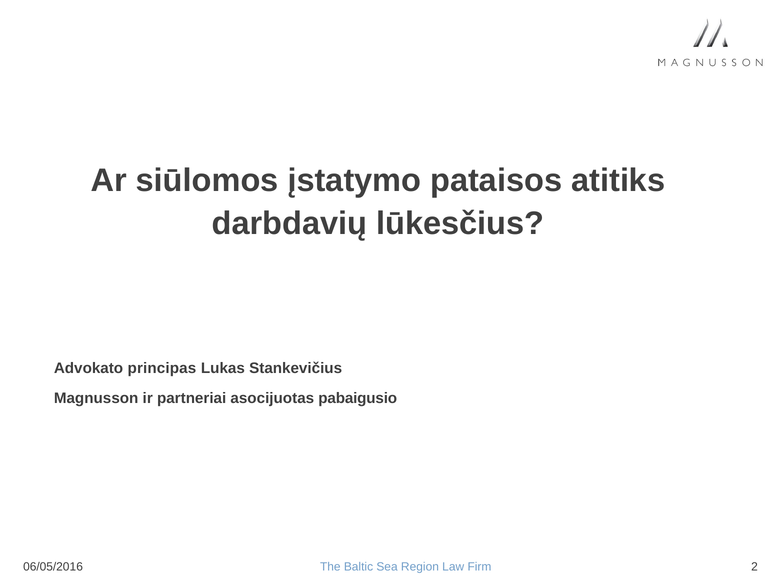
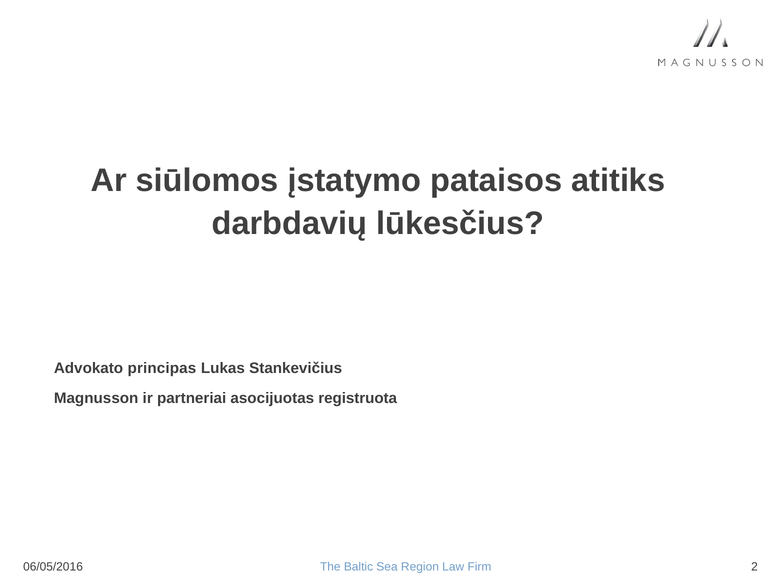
pabaigusio: pabaigusio -> registruota
